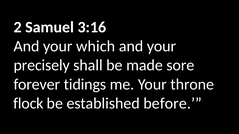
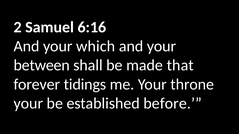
3:16: 3:16 -> 6:16
precisely: precisely -> between
sore: sore -> that
flock at (28, 104): flock -> your
